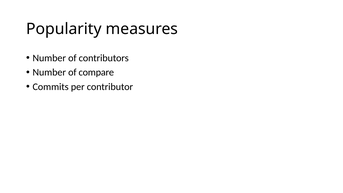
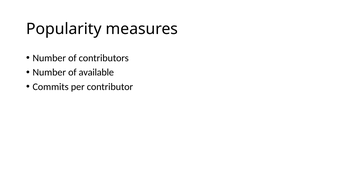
compare: compare -> available
